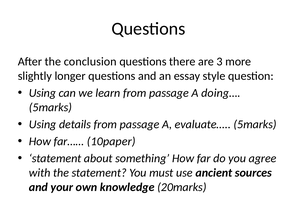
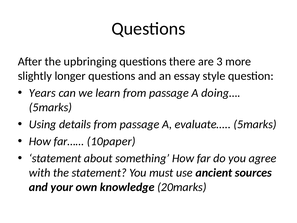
conclusion: conclusion -> upbringing
Using at (42, 93): Using -> Years
